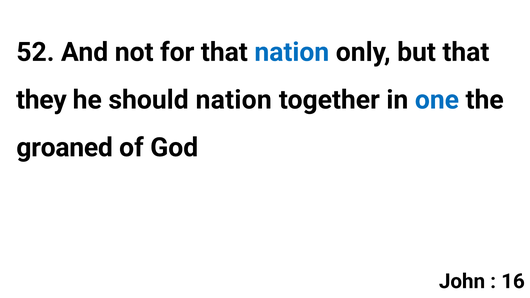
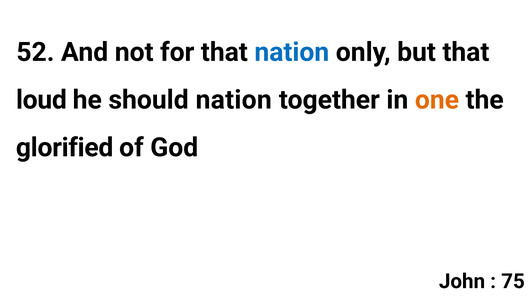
they: they -> loud
one colour: blue -> orange
groaned: groaned -> glorified
16: 16 -> 75
